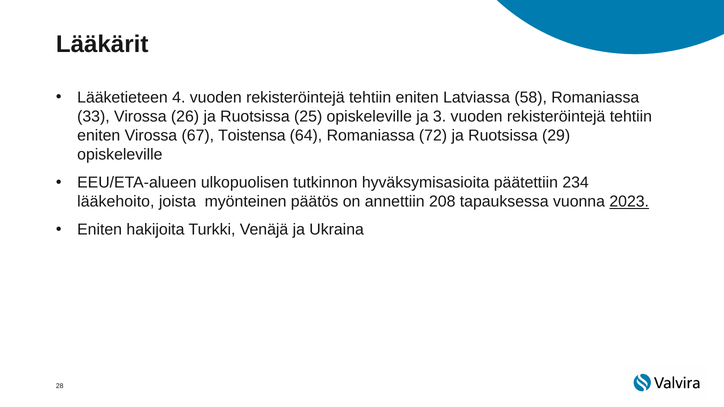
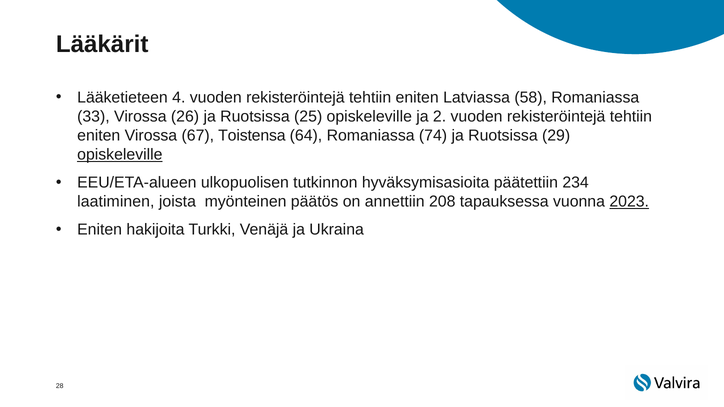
3: 3 -> 2
72: 72 -> 74
opiskeleville at (120, 155) underline: none -> present
lääkehoito: lääkehoito -> laatiminen
